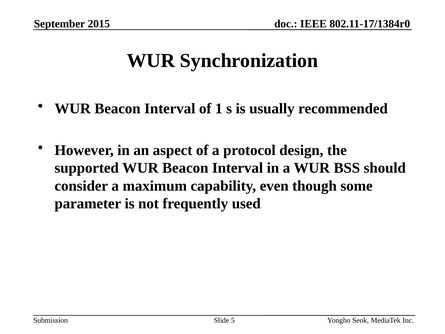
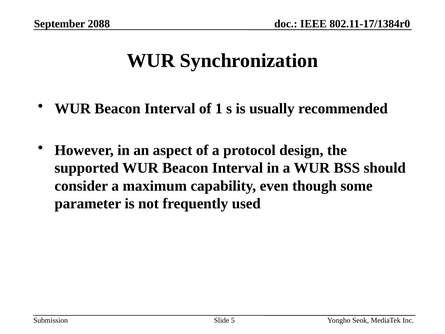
2015: 2015 -> 2088
